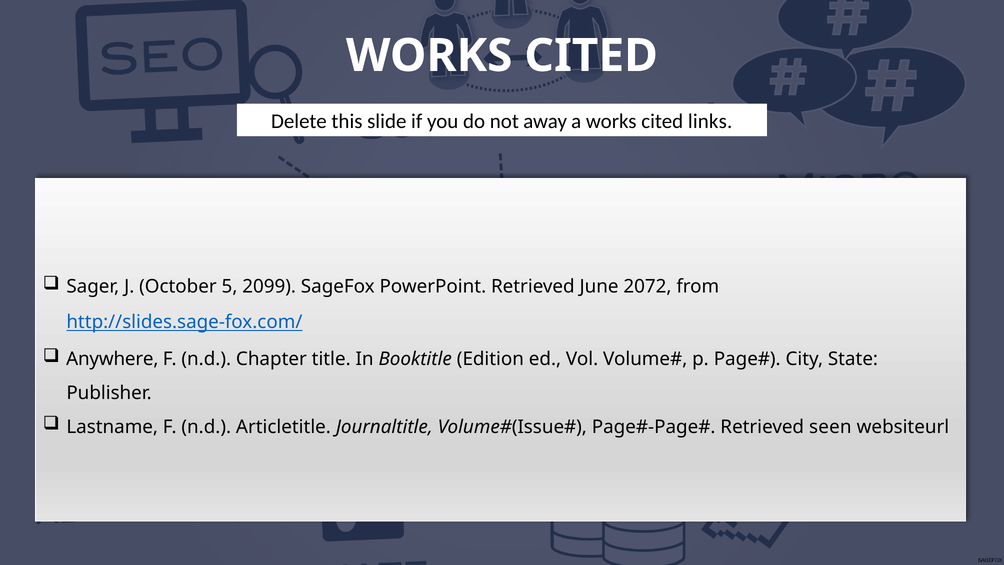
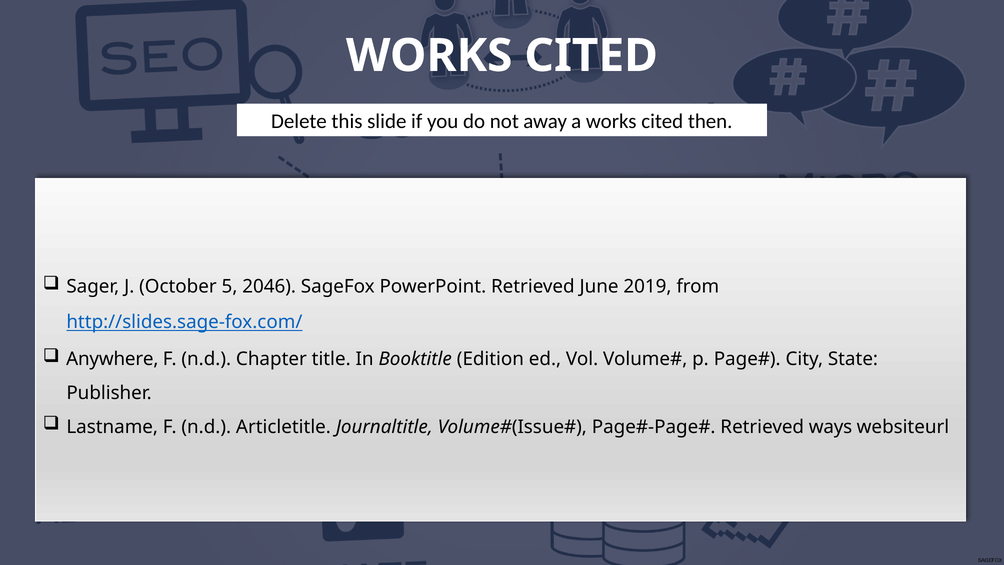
links: links -> then
2099: 2099 -> 2046
2072: 2072 -> 2019
seen: seen -> ways
